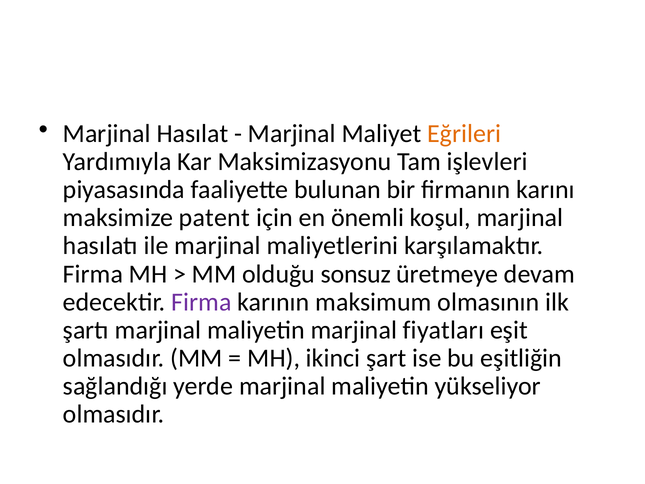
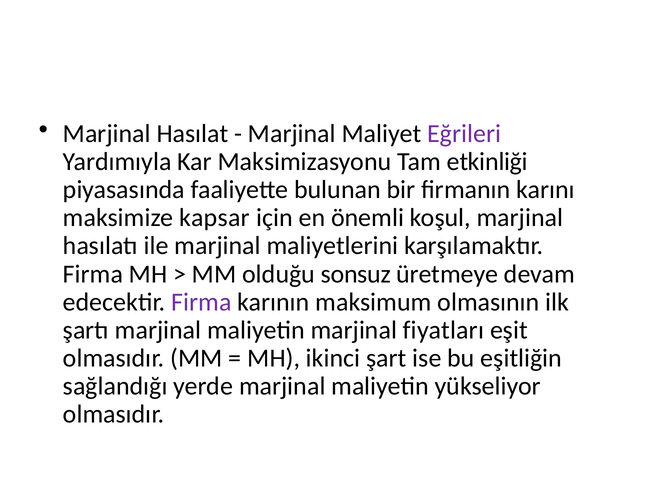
Eğrileri colour: orange -> purple
işlevleri: işlevleri -> etkinliği
patent: patent -> kapsar
